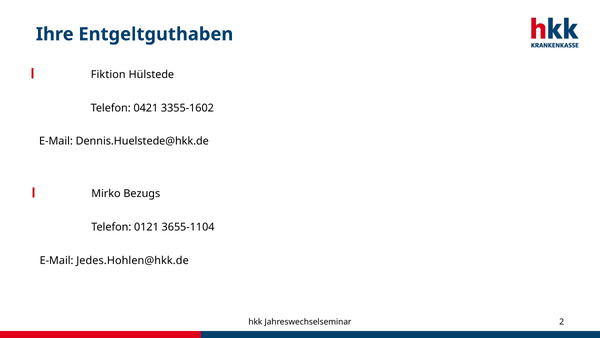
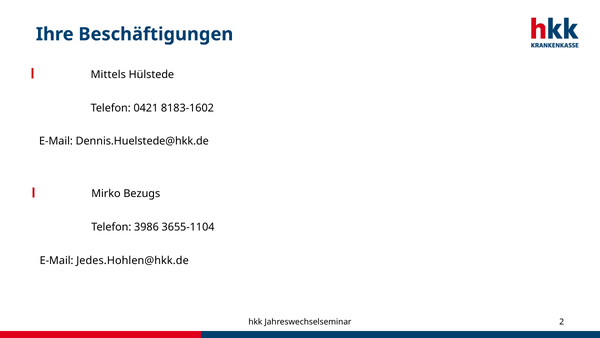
Entgeltguthaben: Entgeltguthaben -> Beschäftigungen
Fiktion: Fiktion -> Mittels
3355-1602: 3355-1602 -> 8183-1602
0121: 0121 -> 3986
